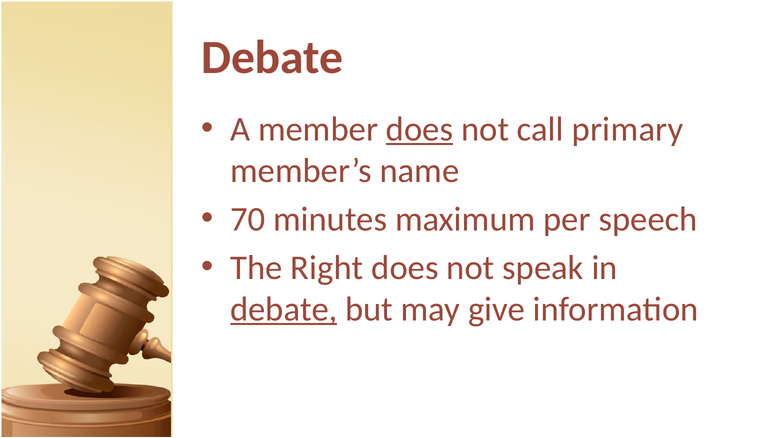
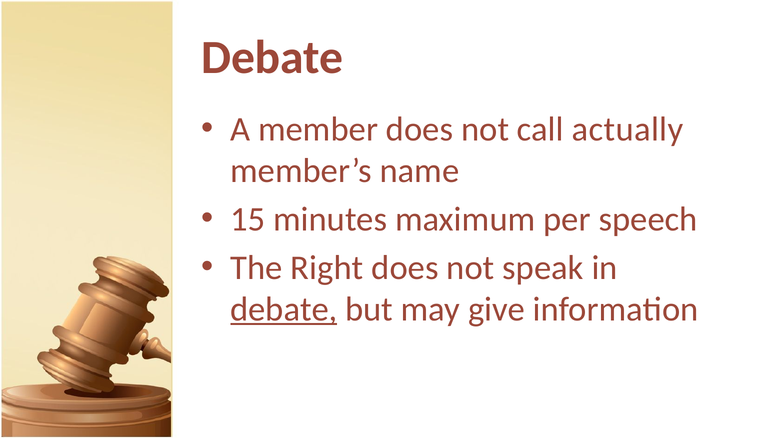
does at (420, 129) underline: present -> none
primary: primary -> actually
70: 70 -> 15
